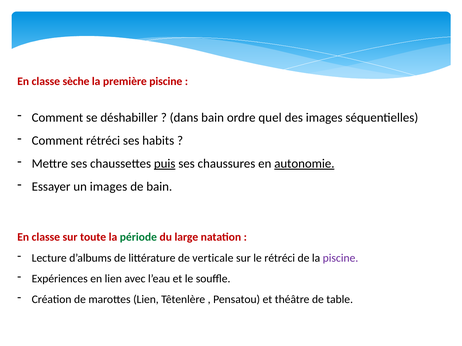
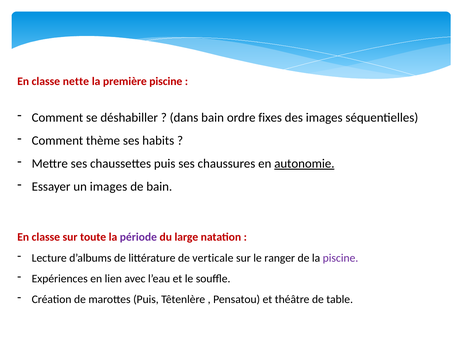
sèche: sèche -> nette
quel: quel -> fixes
Comment rétréci: rétréci -> thème
puis at (165, 164) underline: present -> none
période colour: green -> purple
le rétréci: rétréci -> ranger
marottes Lien: Lien -> Puis
